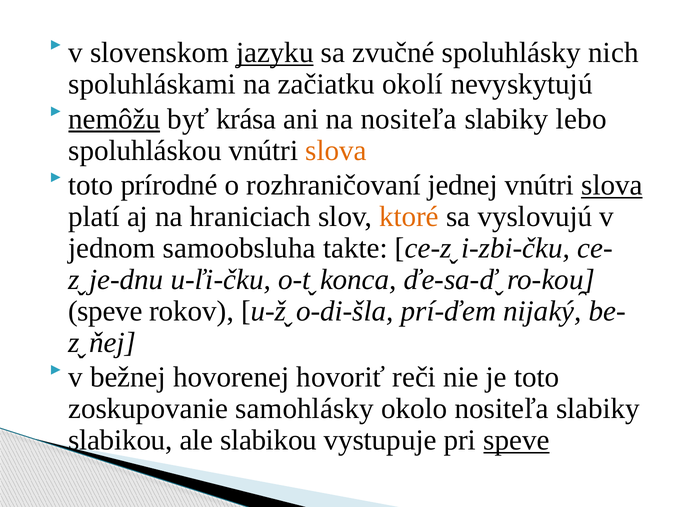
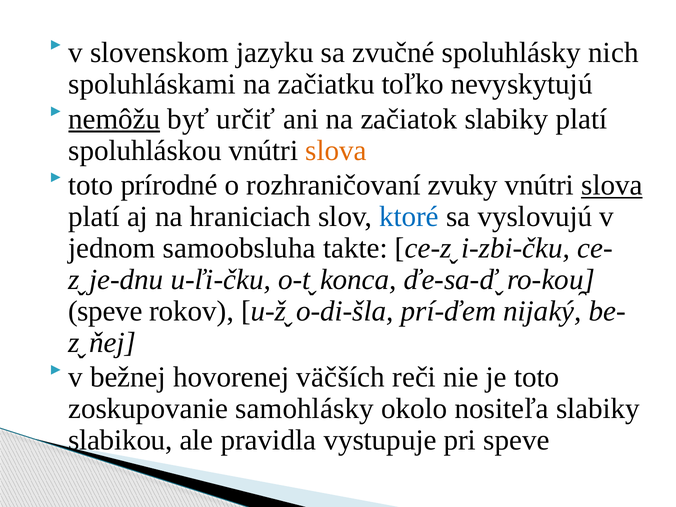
jazyku underline: present -> none
okolí: okolí -> toľko
krása: krása -> určiť
na nositeľa: nositeľa -> začiatok
slabiky lebo: lebo -> platí
jednej: jednej -> zvuky
ktoré colour: orange -> blue
hovoriť: hovoriť -> väčších
ale slabikou: slabikou -> pravidla
speve at (516, 440) underline: present -> none
